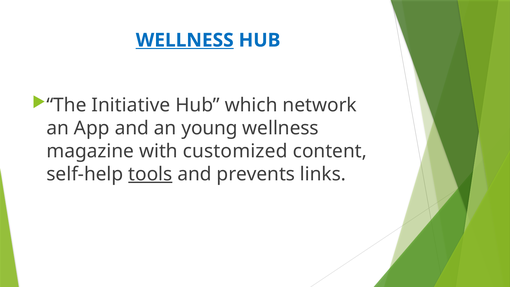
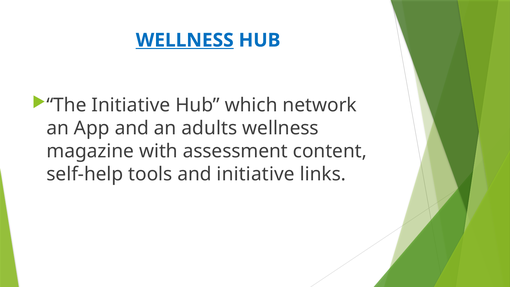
young: young -> adults
customized: customized -> assessment
tools underline: present -> none
and prevents: prevents -> initiative
